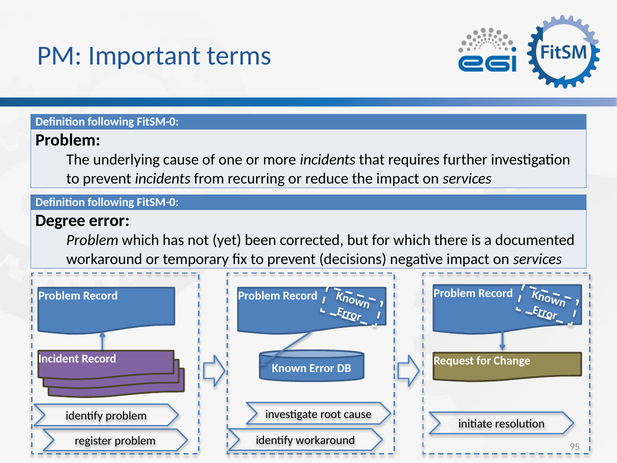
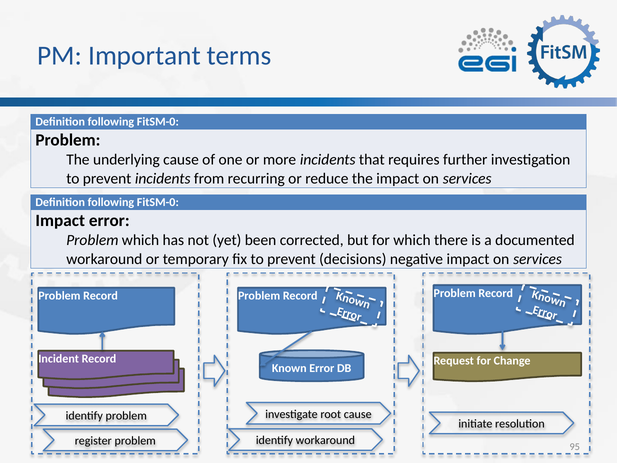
Degree at (60, 220): Degree -> Impact
